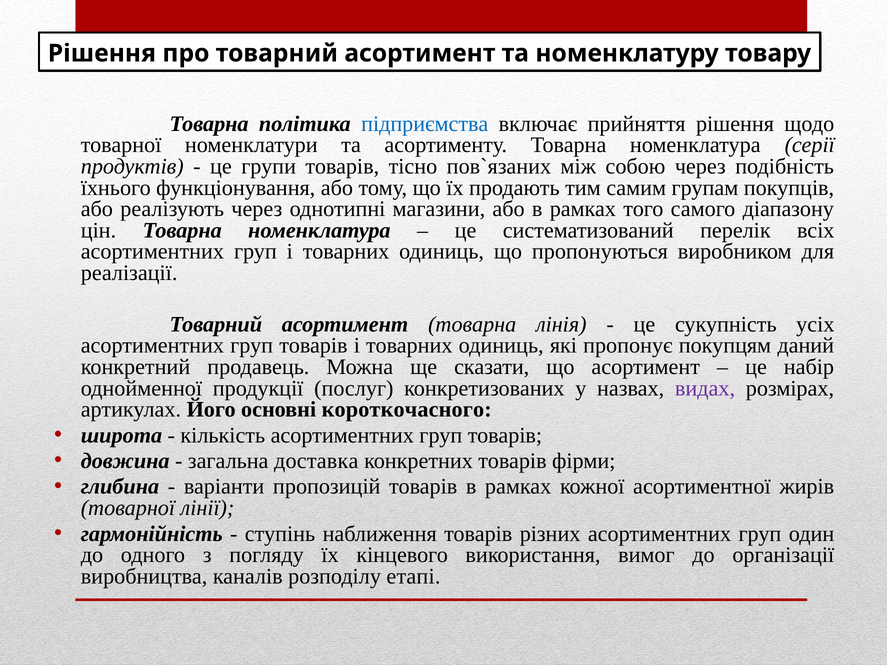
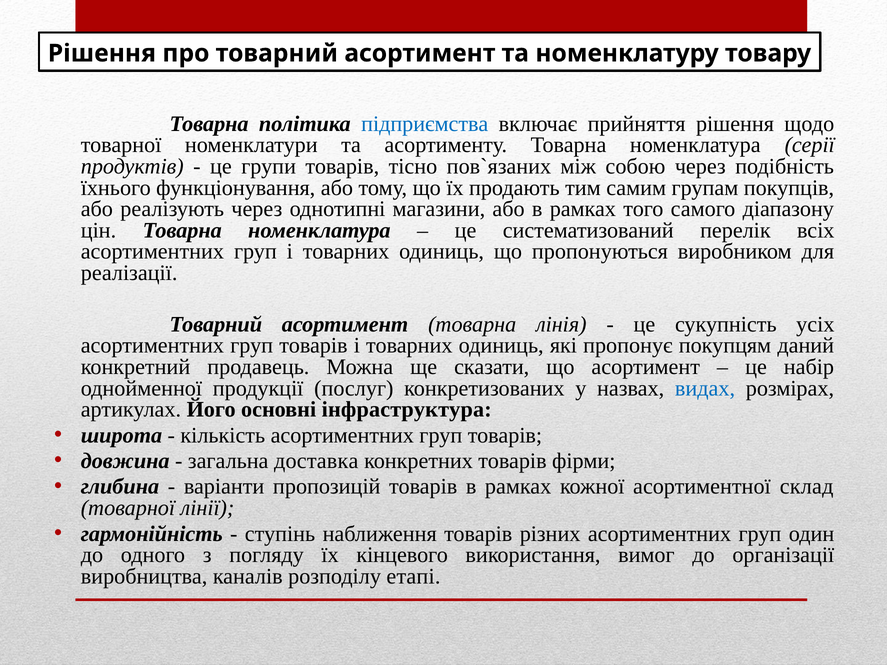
видах colour: purple -> blue
короткочасного: короткочасного -> інфраструктура
жирів: жирів -> склад
